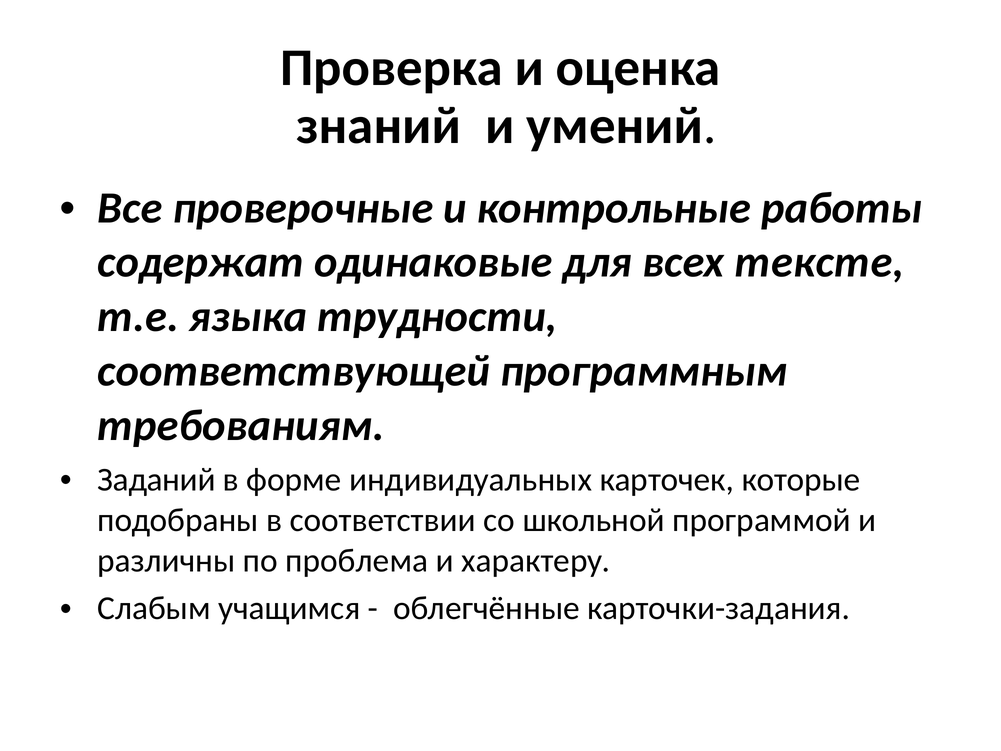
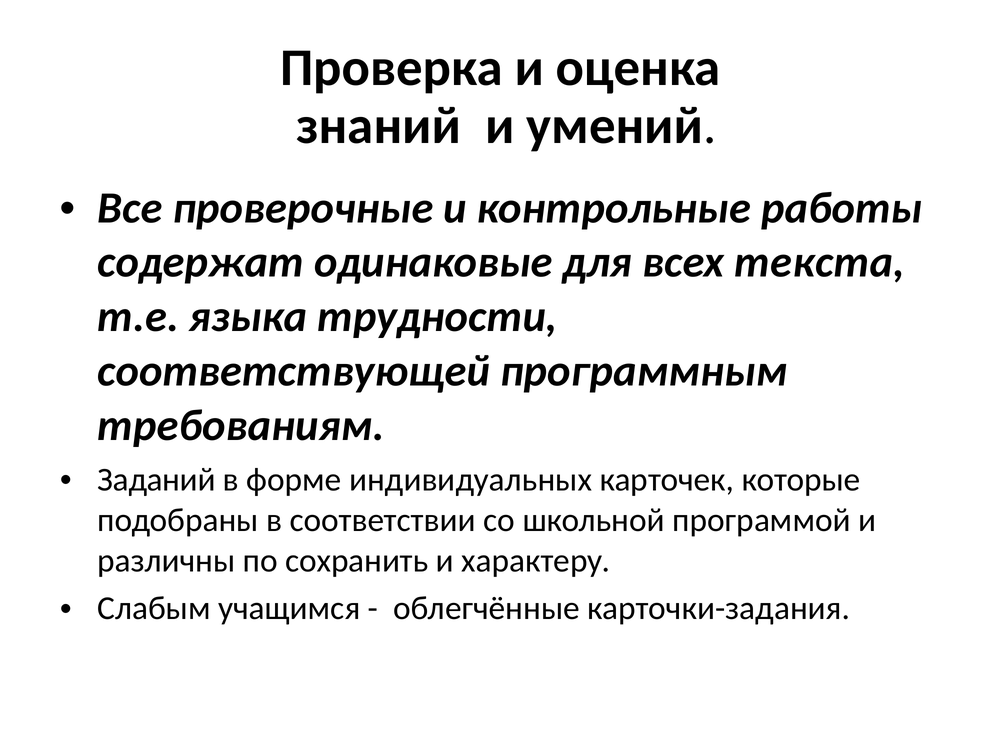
тексте: тексте -> текста
проблема: проблема -> сохранить
